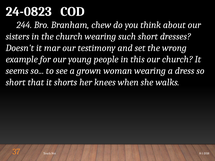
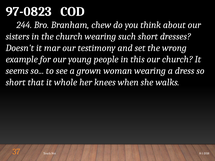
24-0823: 24-0823 -> 97-0823
shorts: shorts -> whole
